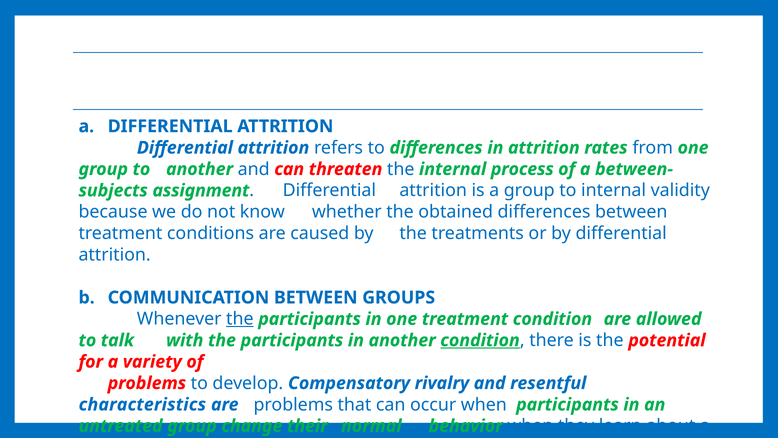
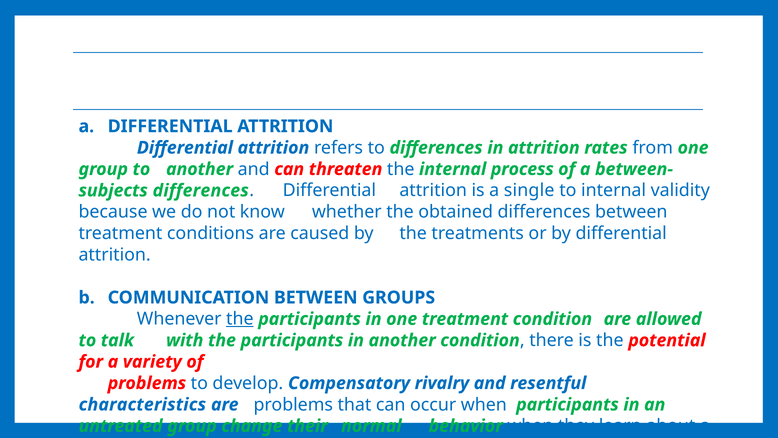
assignment at (201, 190): assignment -> differences
a group: group -> single
condition at (480, 340) underline: present -> none
